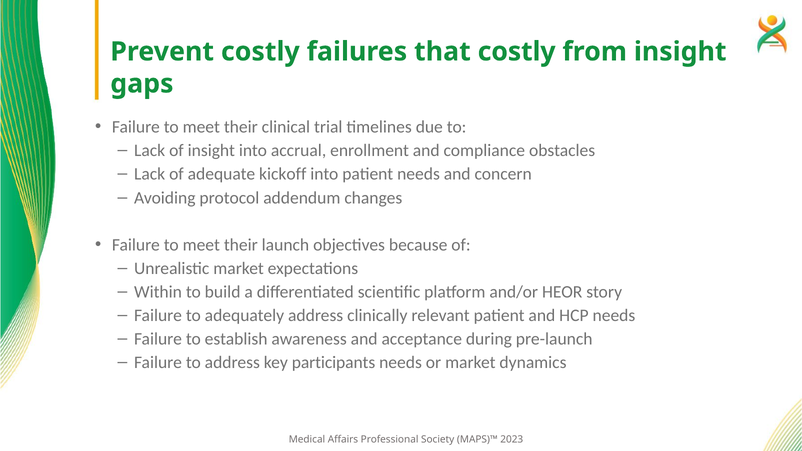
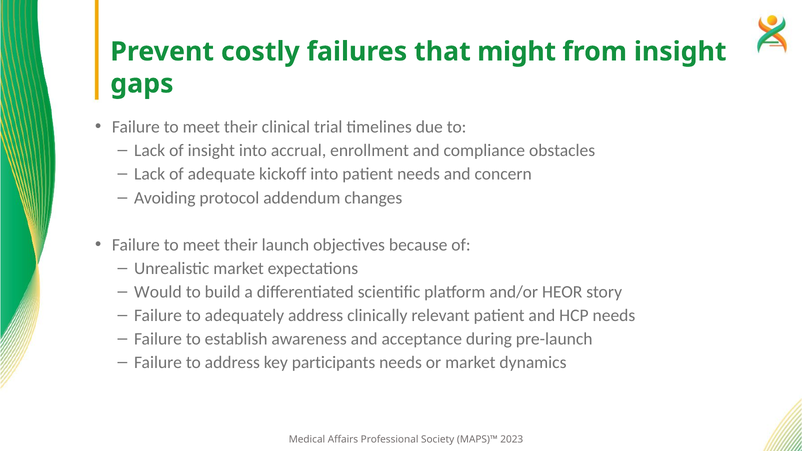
that costly: costly -> might
Within: Within -> Would
